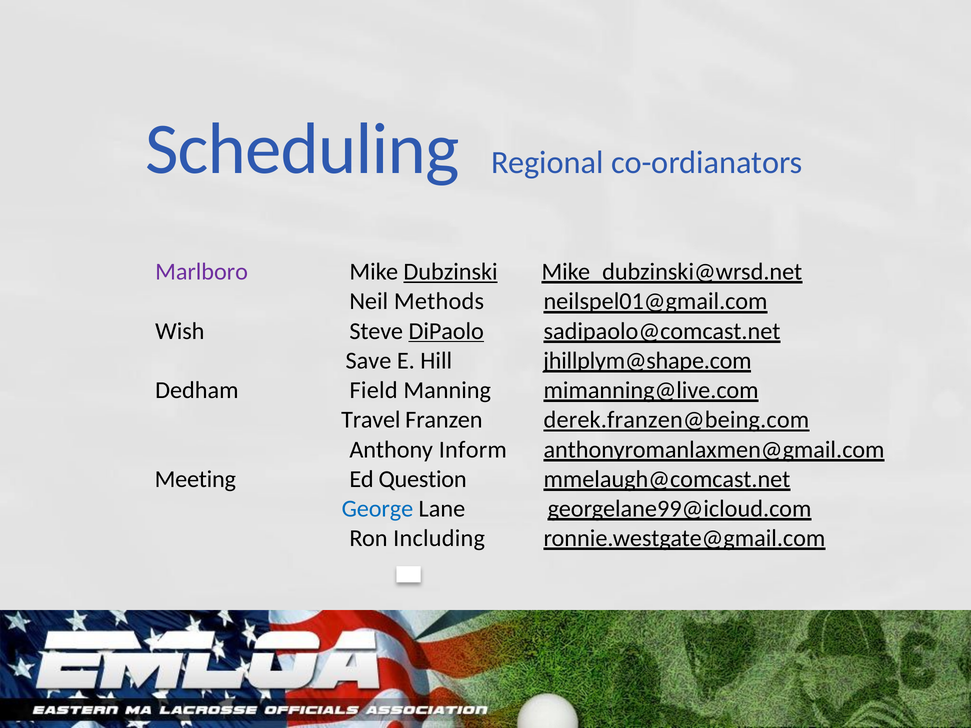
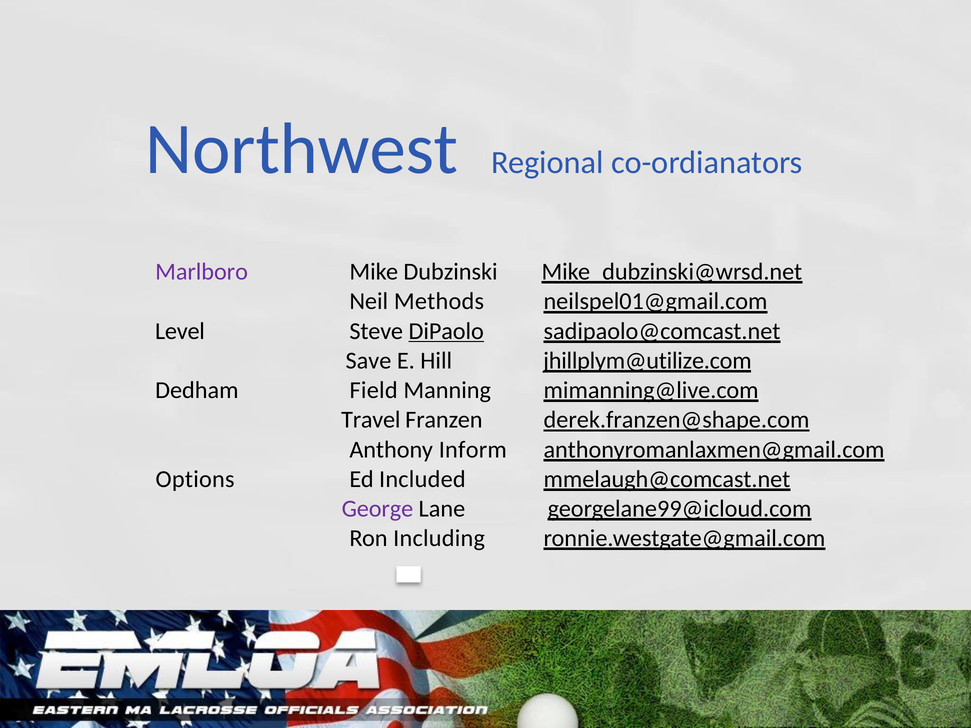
Scheduling: Scheduling -> Northwest
Dubzinski underline: present -> none
Wish: Wish -> Level
jhillplym@shape.com: jhillplym@shape.com -> jhillplym@utilize.com
derek.franzen@being.com: derek.franzen@being.com -> derek.franzen@shape.com
Meeting: Meeting -> Options
Question: Question -> Included
George colour: blue -> purple
